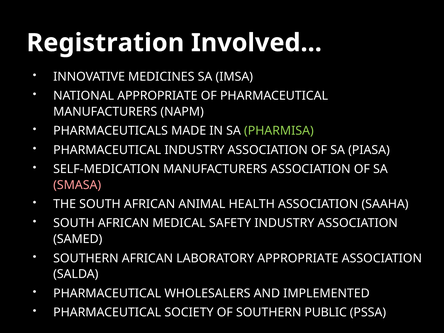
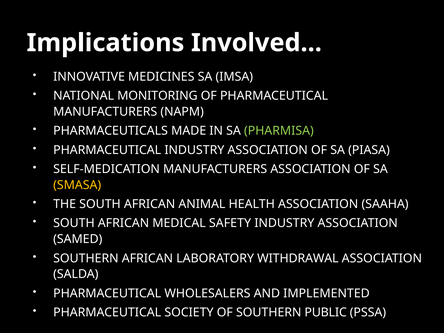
Registration: Registration -> Implications
NATIONAL APPROPRIATE: APPROPRIATE -> MONITORING
SMASA colour: pink -> yellow
LABORATORY APPROPRIATE: APPROPRIATE -> WITHDRAWAL
